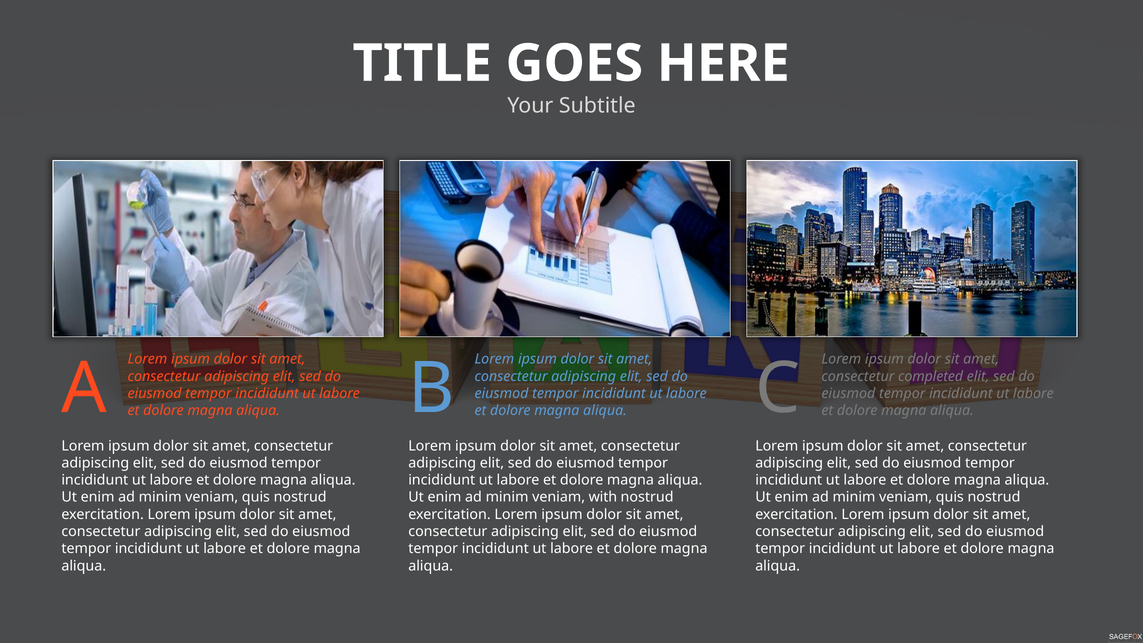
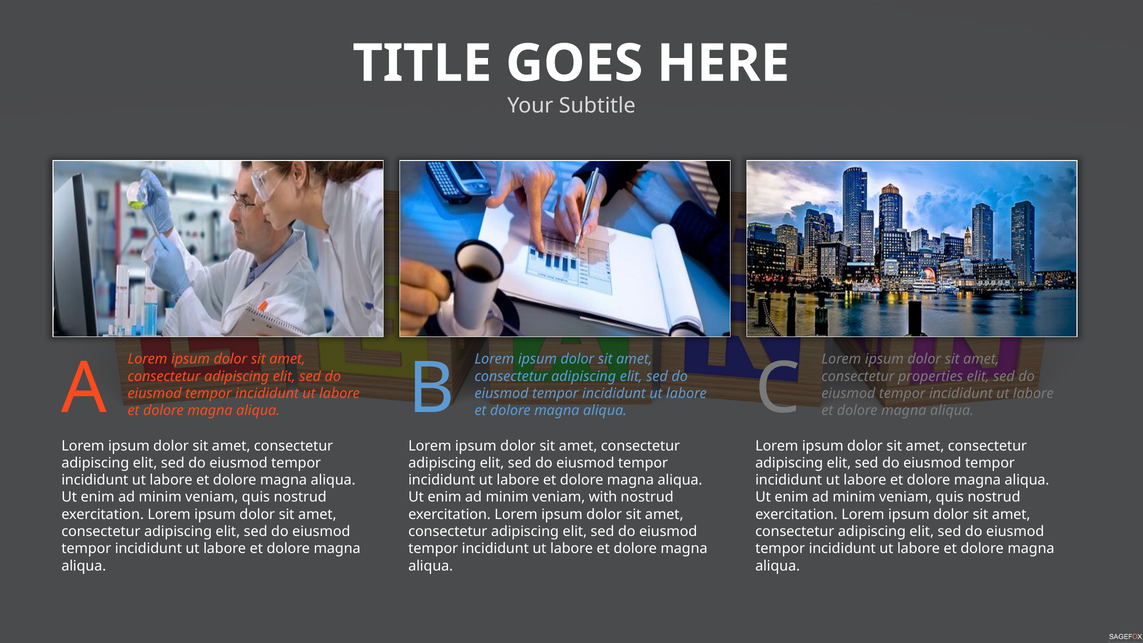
completed: completed -> properties
